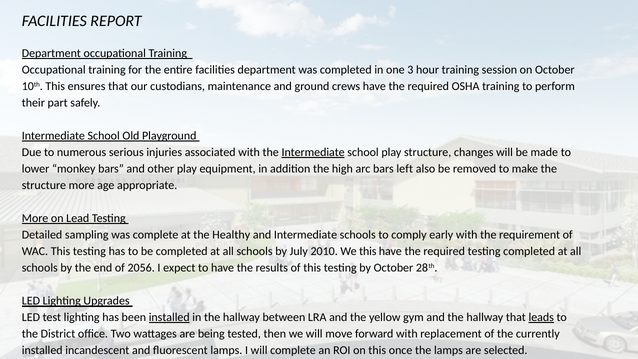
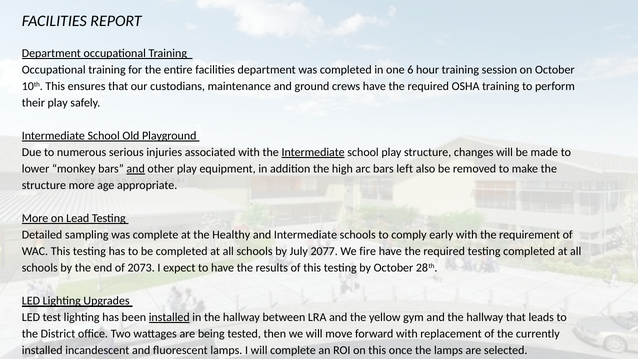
3: 3 -> 6
their part: part -> play
and at (136, 169) underline: none -> present
2010: 2010 -> 2077
We this: this -> fire
2056: 2056 -> 2073
leads underline: present -> none
